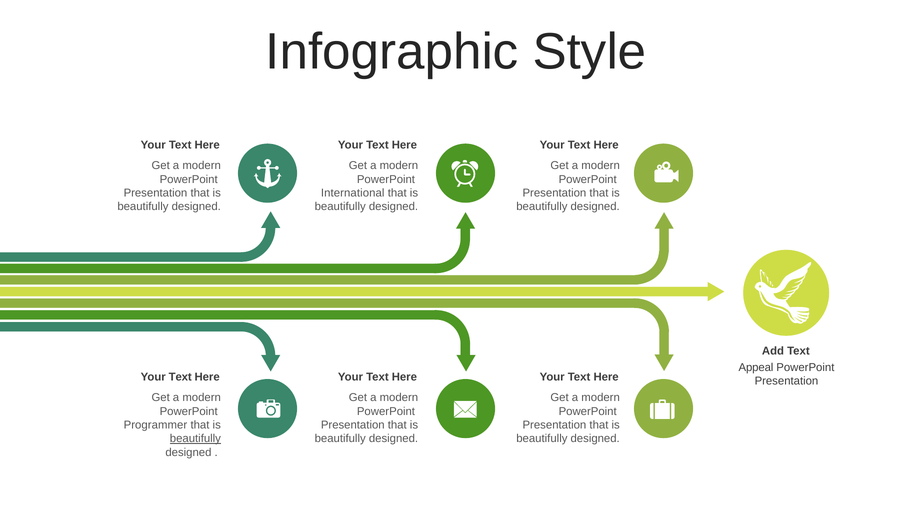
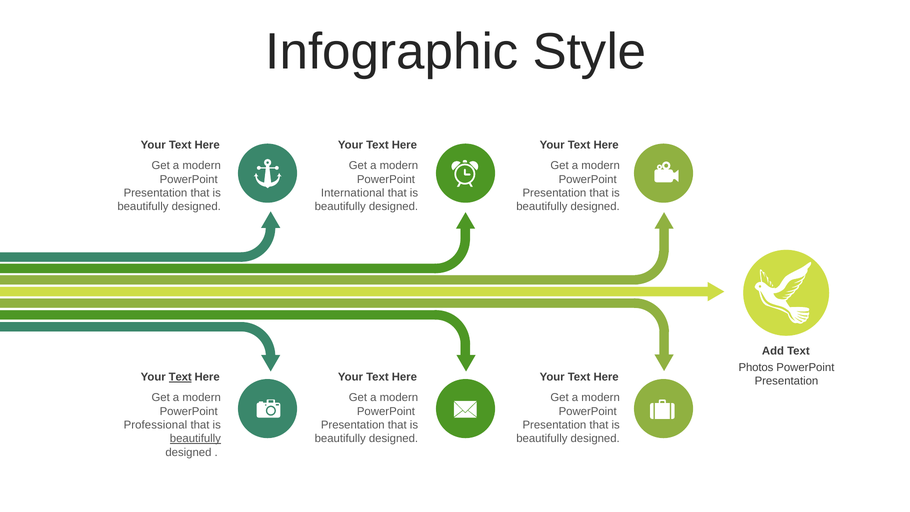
Appeal: Appeal -> Photos
Text at (180, 377) underline: none -> present
Programmer: Programmer -> Professional
